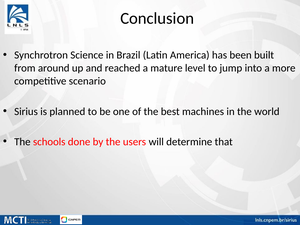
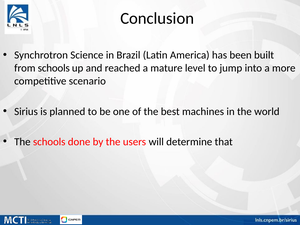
from around: around -> schools
